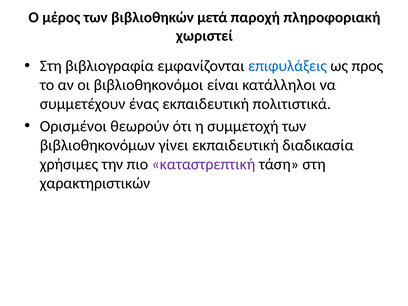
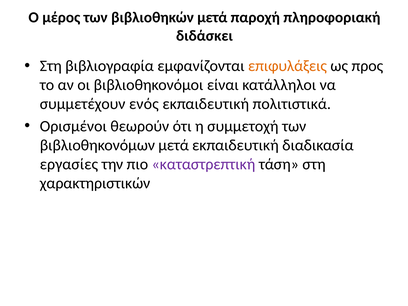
χωριστεί: χωριστεί -> διδάσκει
επιφυλάξεις colour: blue -> orange
ένας: ένας -> ενός
βιβλιοθηκονόμων γίνει: γίνει -> μετά
χρήσιμες: χρήσιμες -> εργασίες
